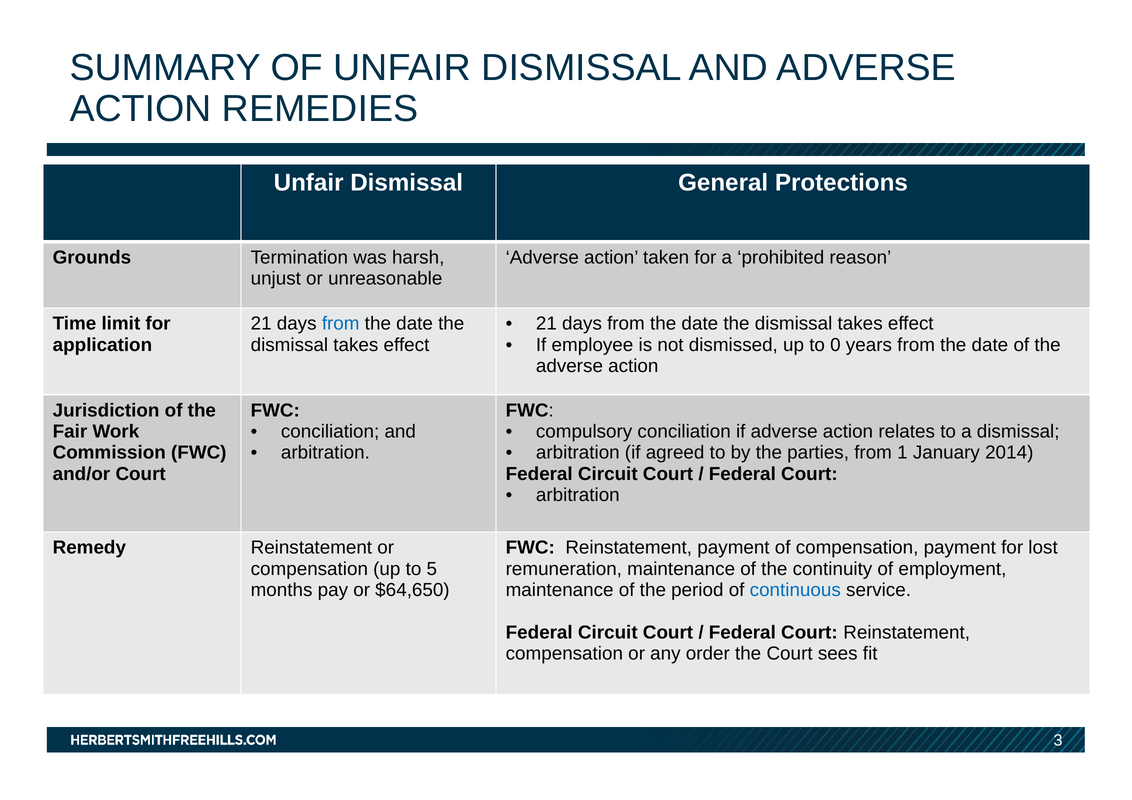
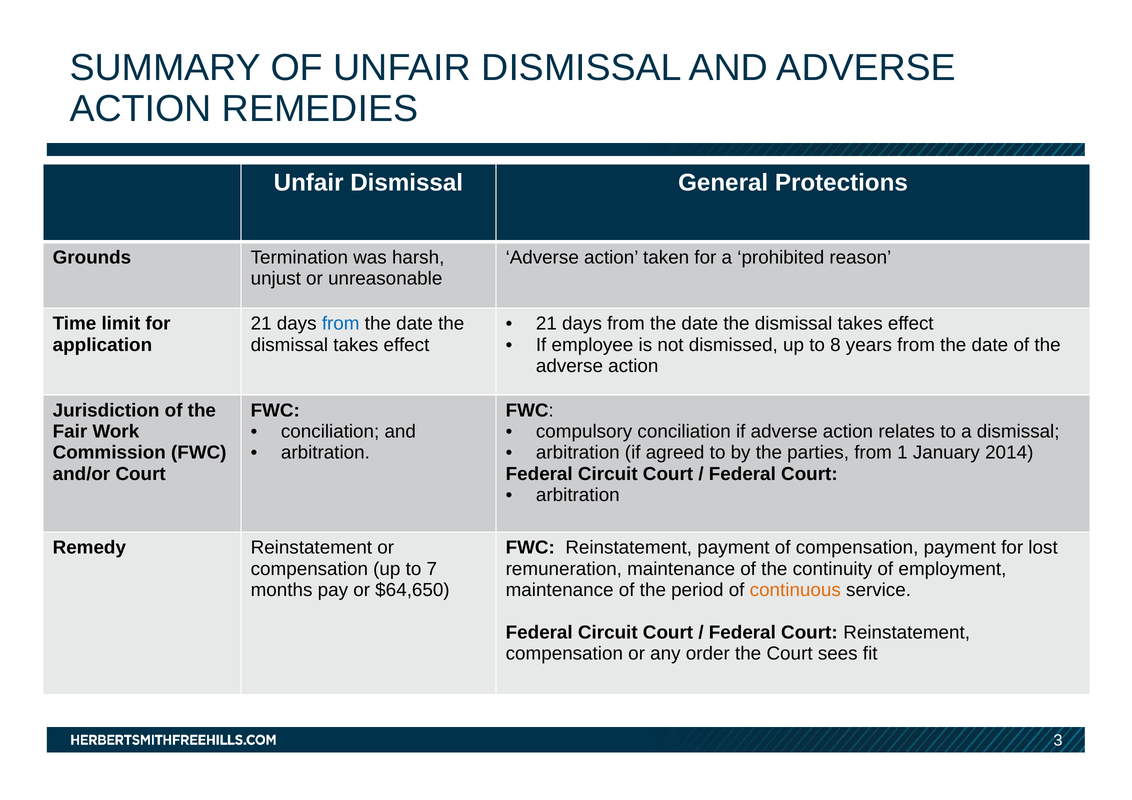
0: 0 -> 8
5: 5 -> 7
continuous colour: blue -> orange
